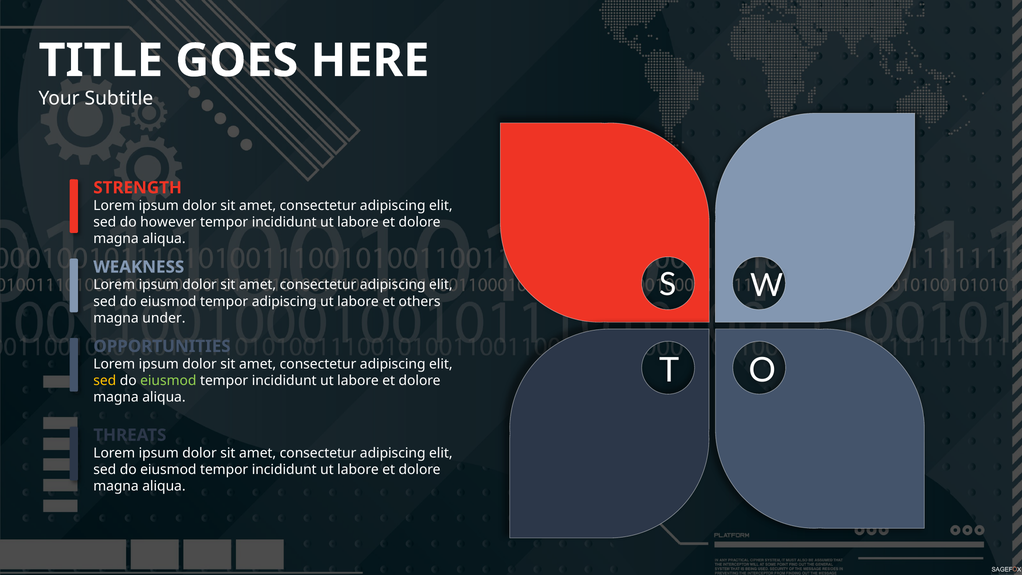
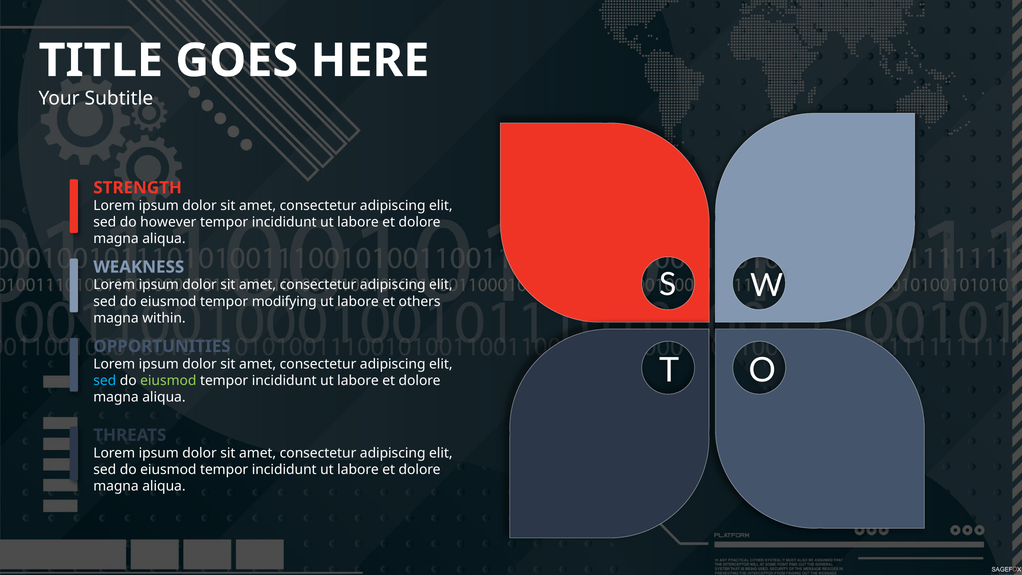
tempor adipiscing: adipiscing -> modifying
under: under -> within
sed at (105, 381) colour: yellow -> light blue
